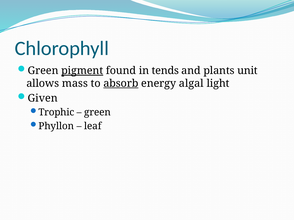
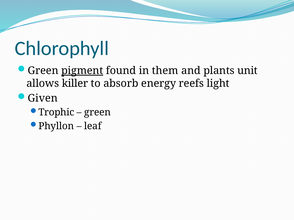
tends: tends -> them
mass: mass -> killer
absorb underline: present -> none
algal: algal -> reefs
